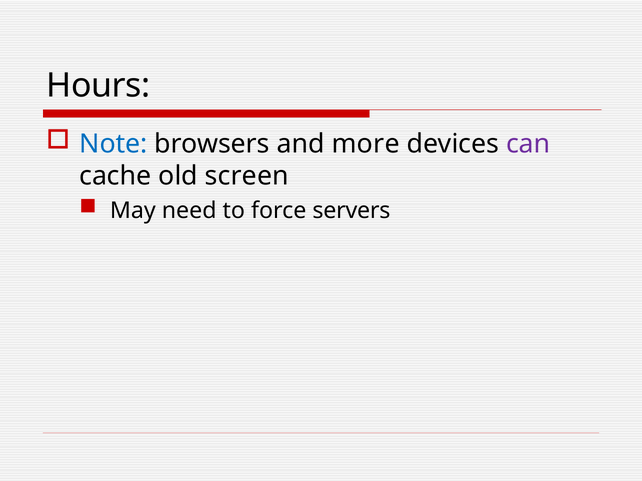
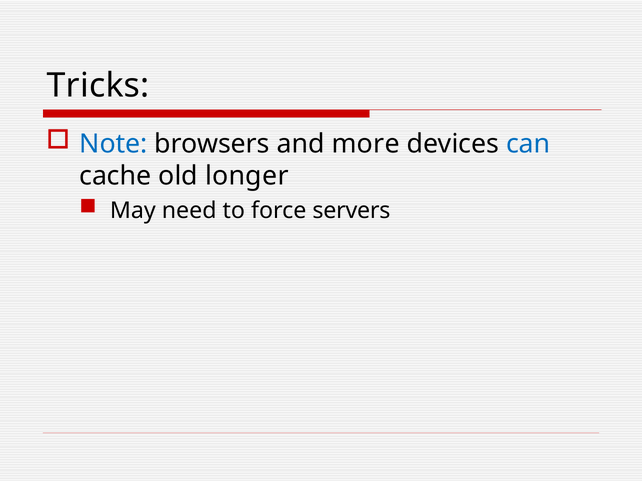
Hours: Hours -> Tricks
can colour: purple -> blue
screen: screen -> longer
